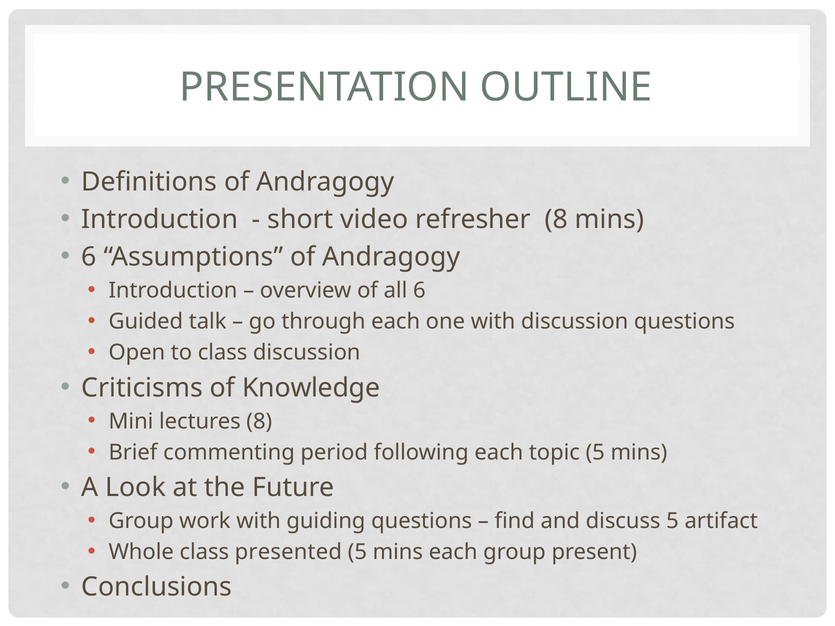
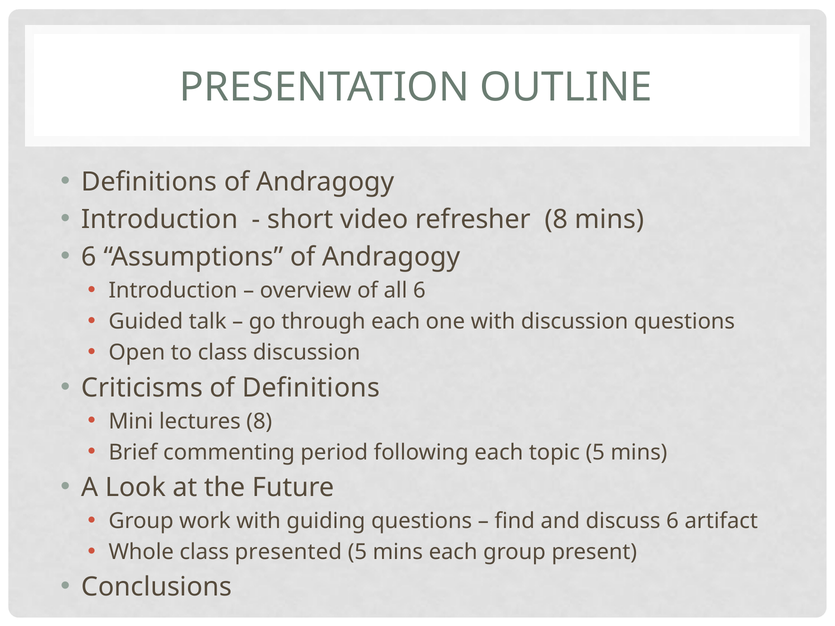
of Knowledge: Knowledge -> Definitions
discuss 5: 5 -> 6
